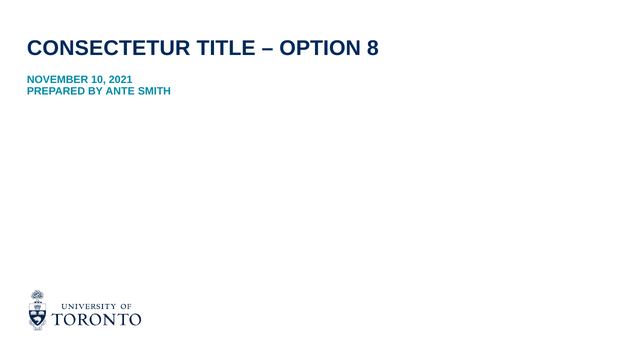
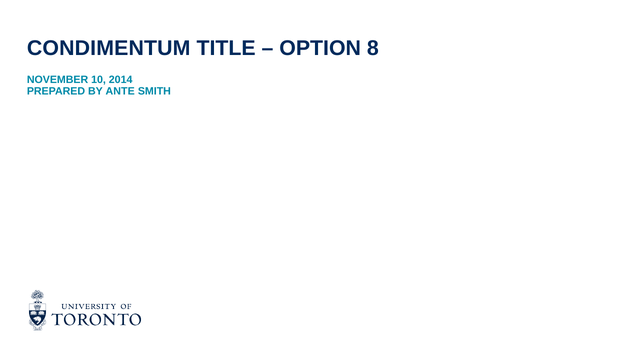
CONSECTETUR: CONSECTETUR -> CONDIMENTUM
2021: 2021 -> 2014
